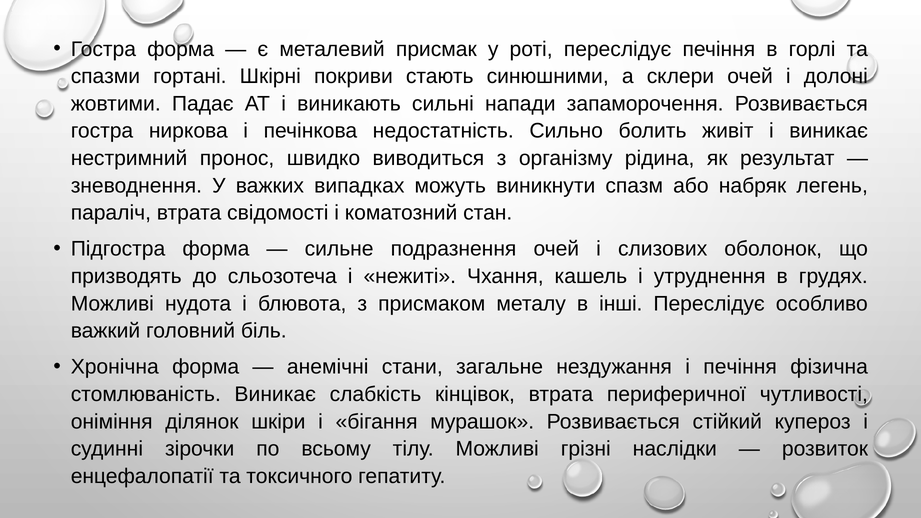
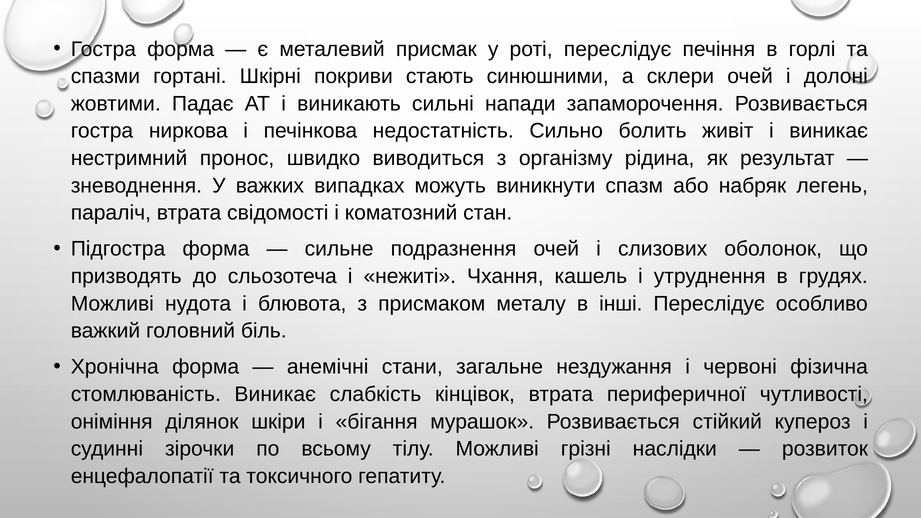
і печіння: печіння -> червоні
